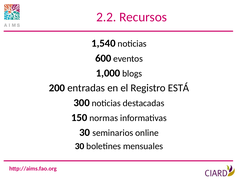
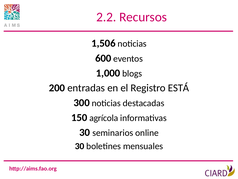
1,540: 1,540 -> 1,506
normas: normas -> agrícola
